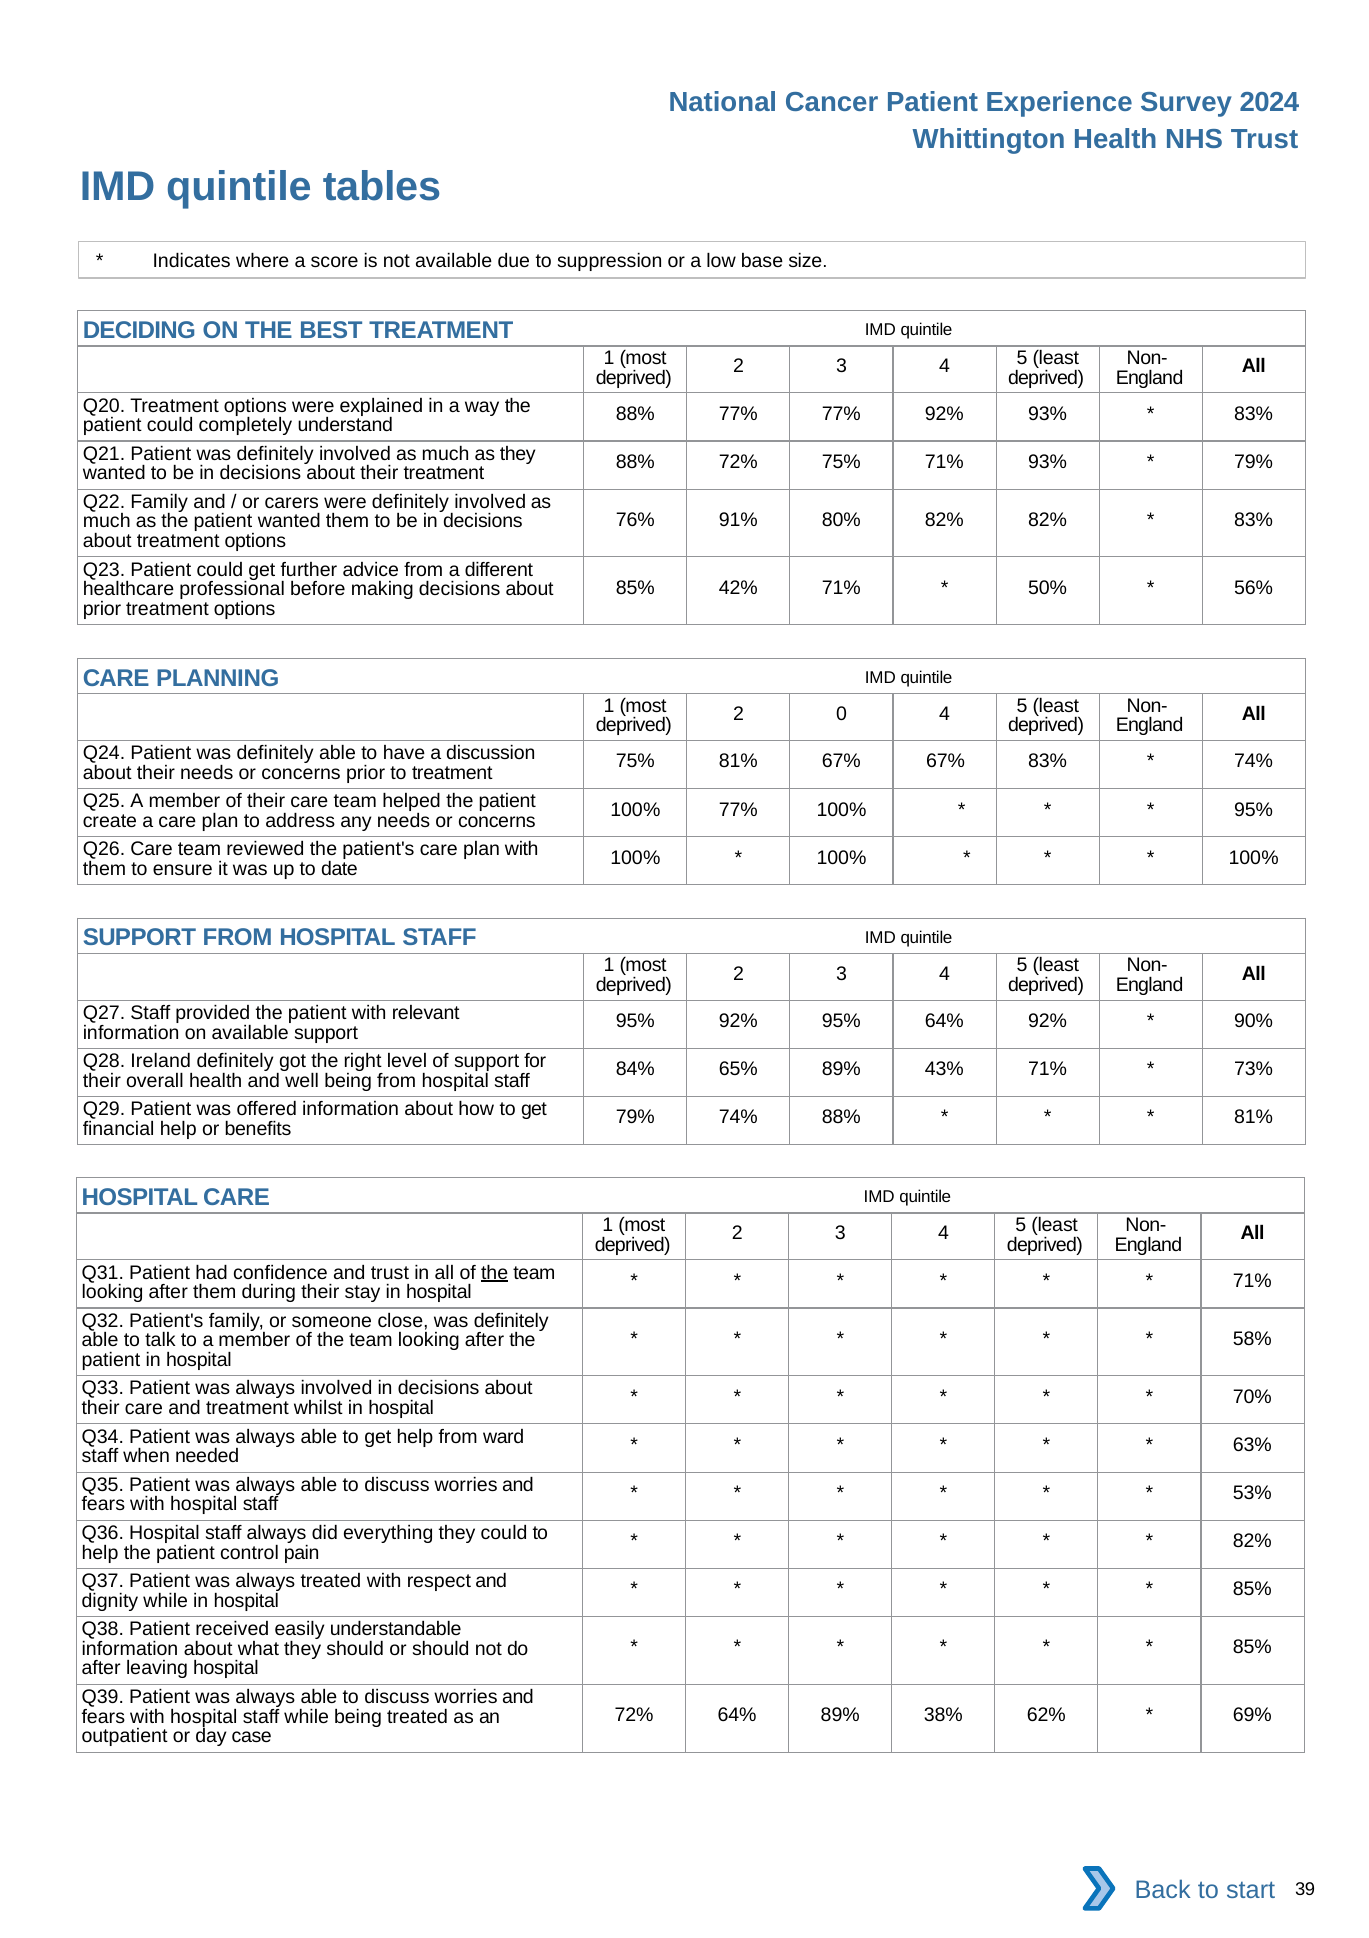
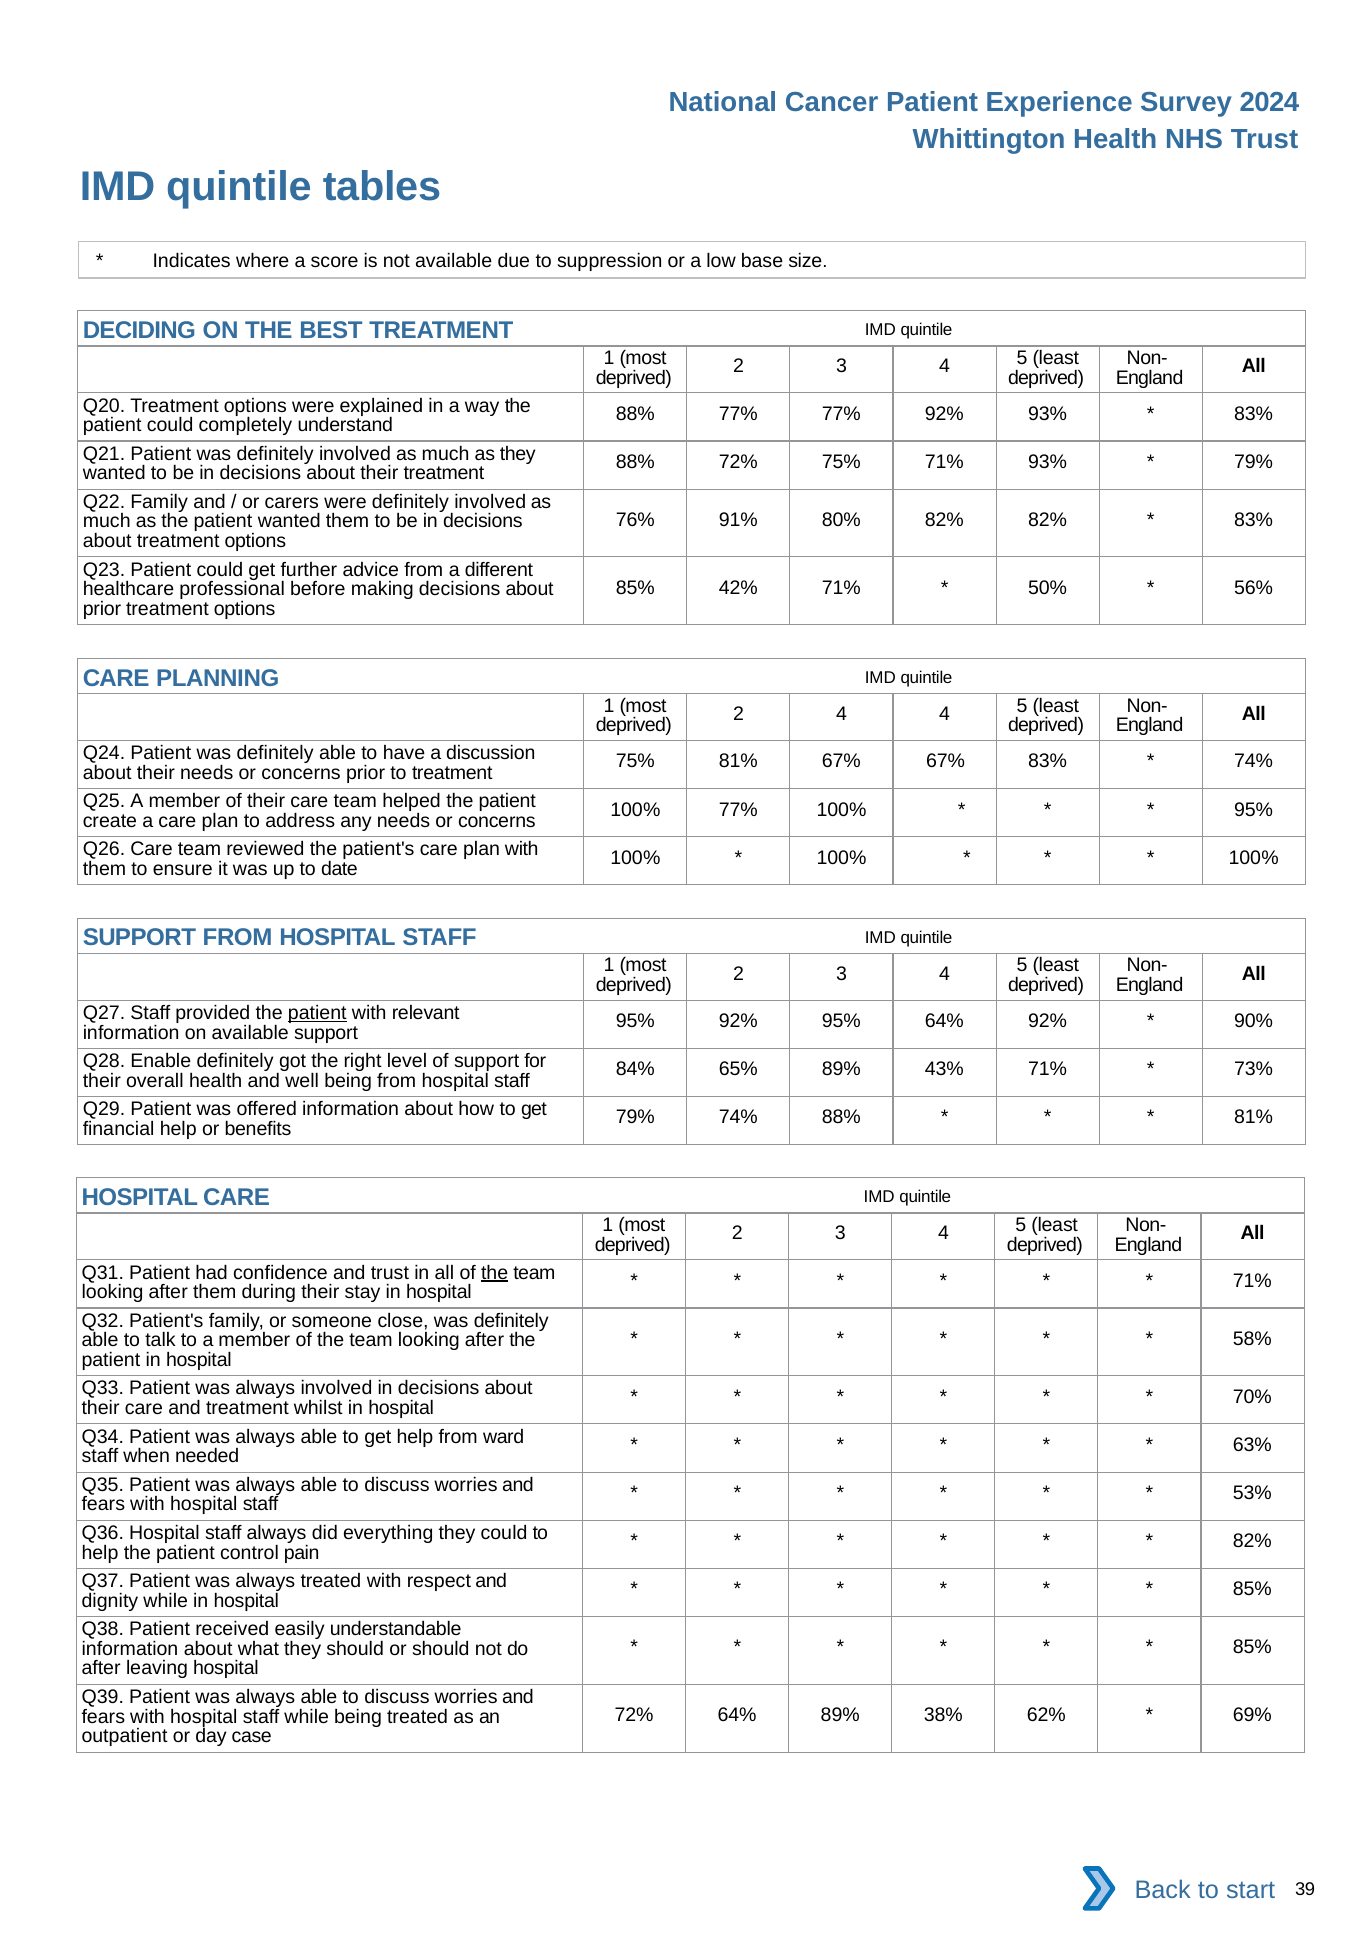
2 0: 0 -> 4
patient at (317, 1013) underline: none -> present
Ireland: Ireland -> Enable
